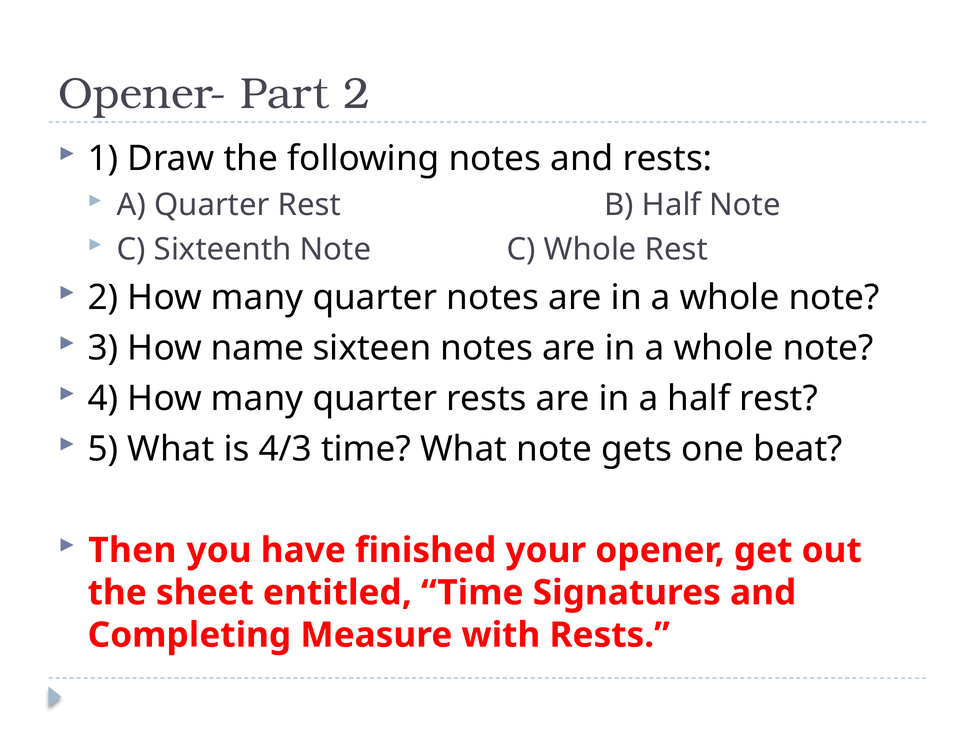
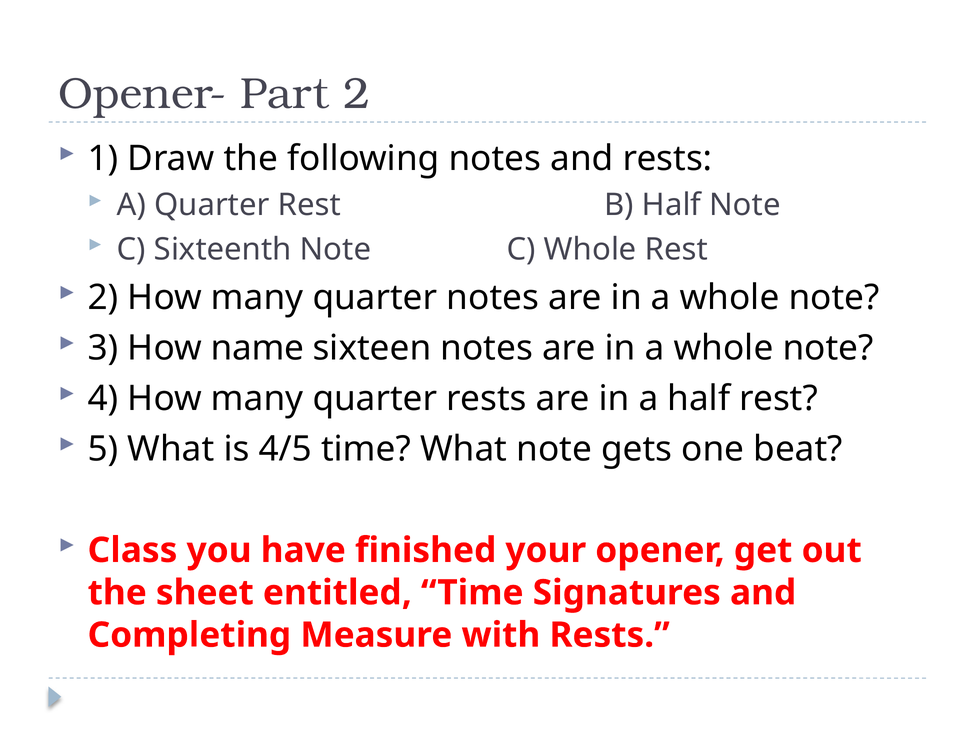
4/3: 4/3 -> 4/5
Then: Then -> Class
